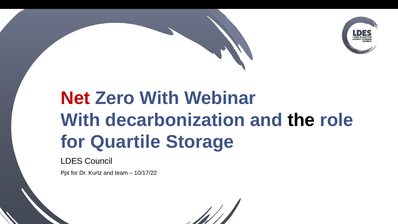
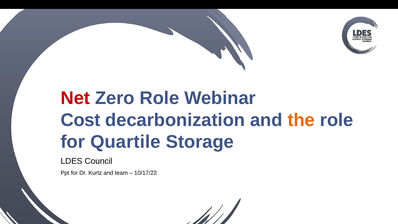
Zero With: With -> Role
With at (80, 120): With -> Cost
the colour: black -> orange
